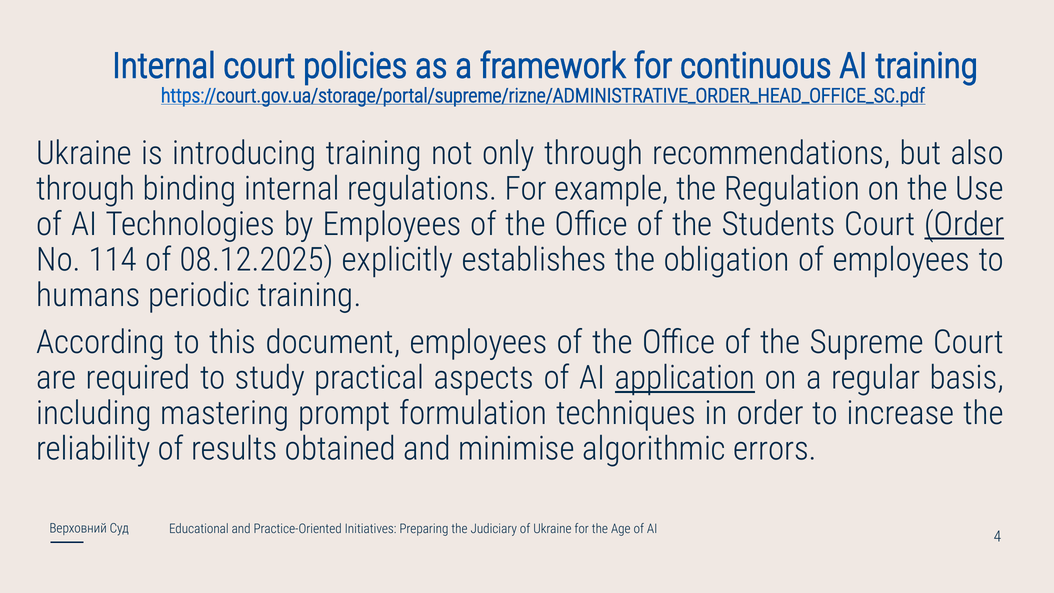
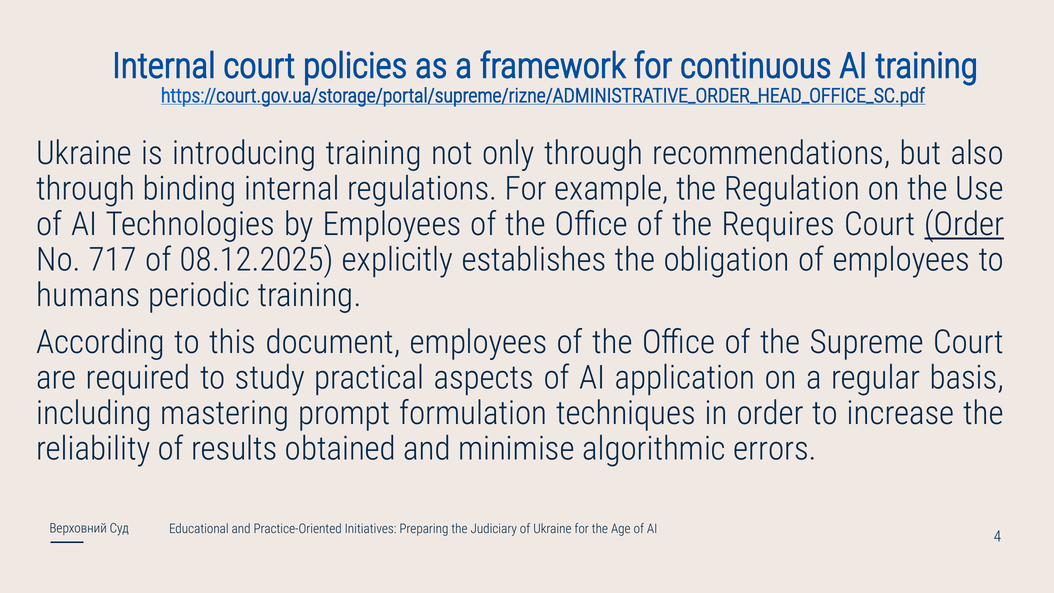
Students: Students -> Requires
114: 114 -> 717
application underline: present -> none
